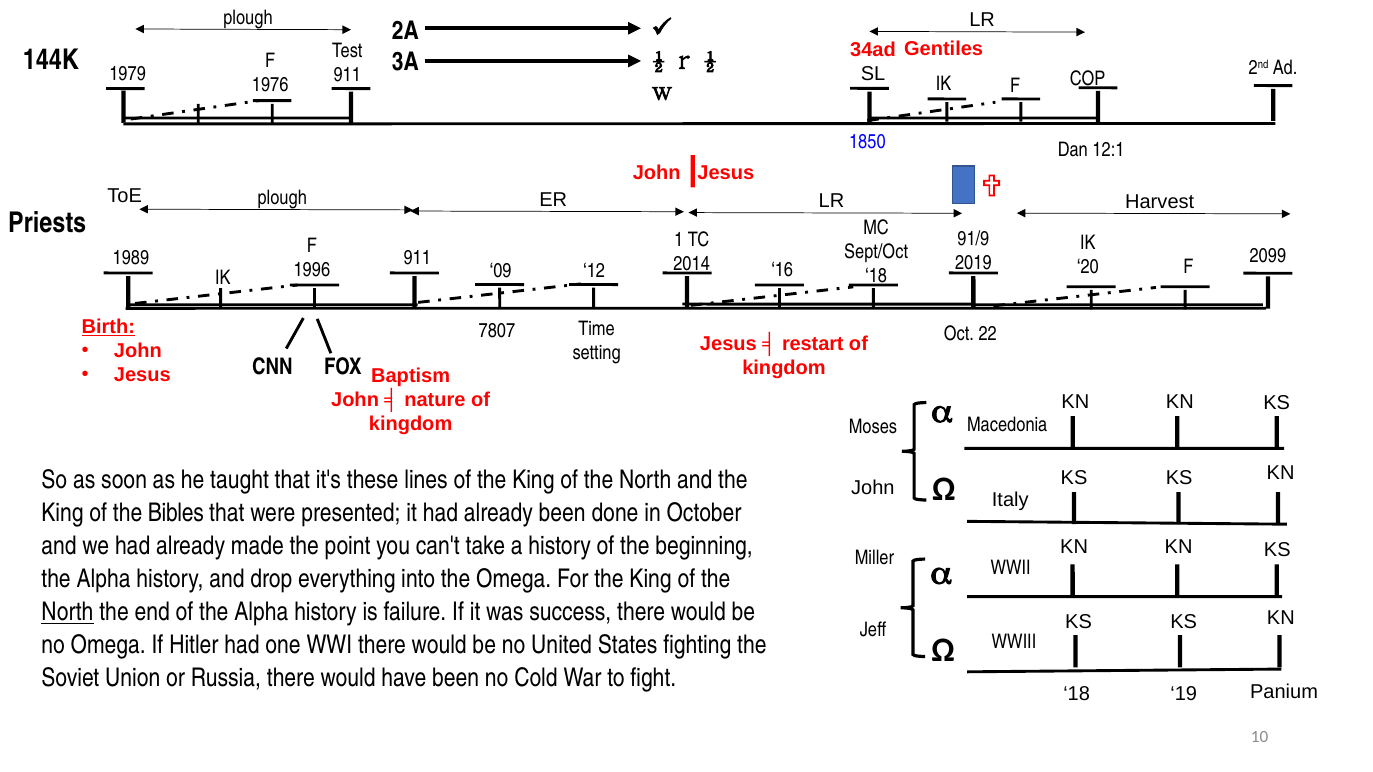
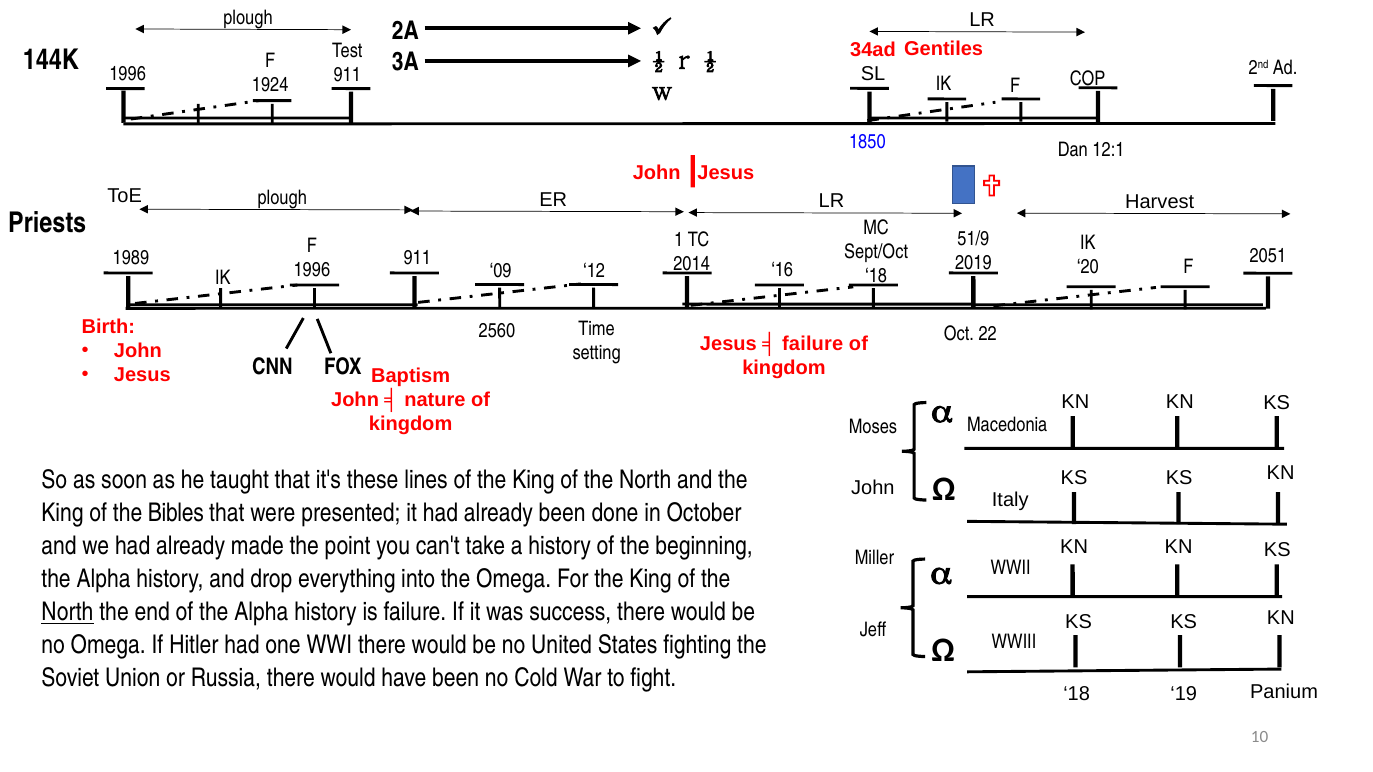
1979 at (128, 74): 1979 -> 1996
1976: 1976 -> 1924
91/9: 91/9 -> 51/9
2099: 2099 -> 2051
Birth underline: present -> none
7807: 7807 -> 2560
restart at (813, 344): restart -> failure
